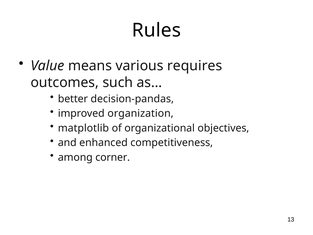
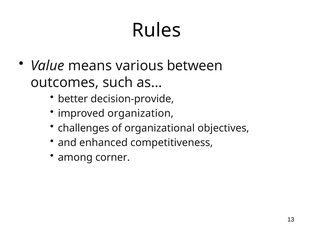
requires: requires -> between
decision-pandas: decision-pandas -> decision-provide
matplotlib: matplotlib -> challenges
